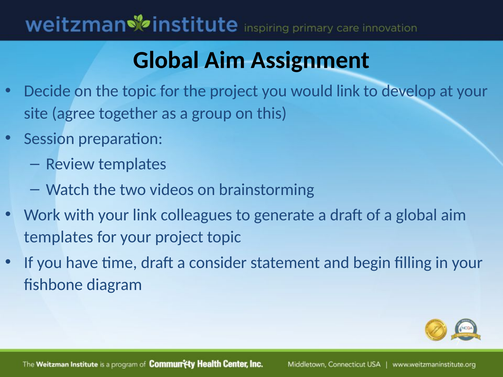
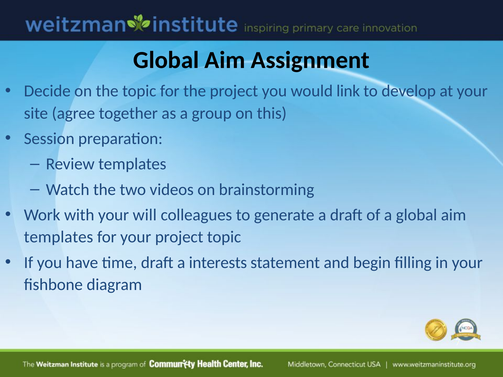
your link: link -> will
consider: consider -> interests
